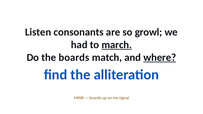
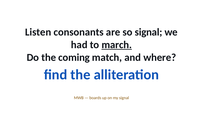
so growl: growl -> signal
the boards: boards -> coming
where underline: present -> none
